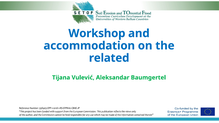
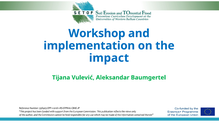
accommodation: accommodation -> implementation
related: related -> impact
